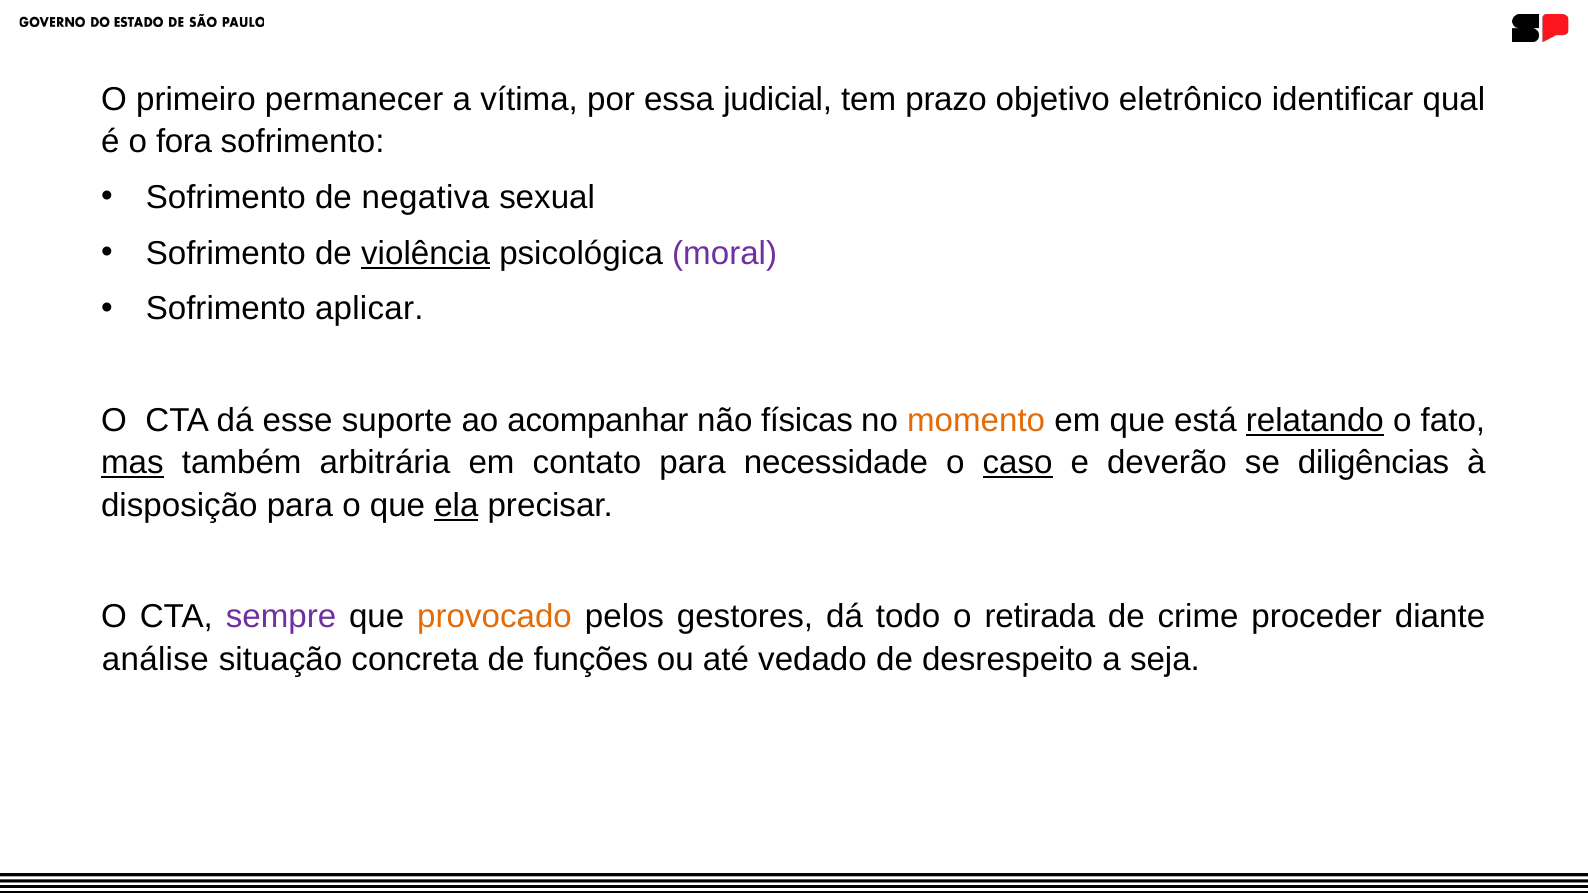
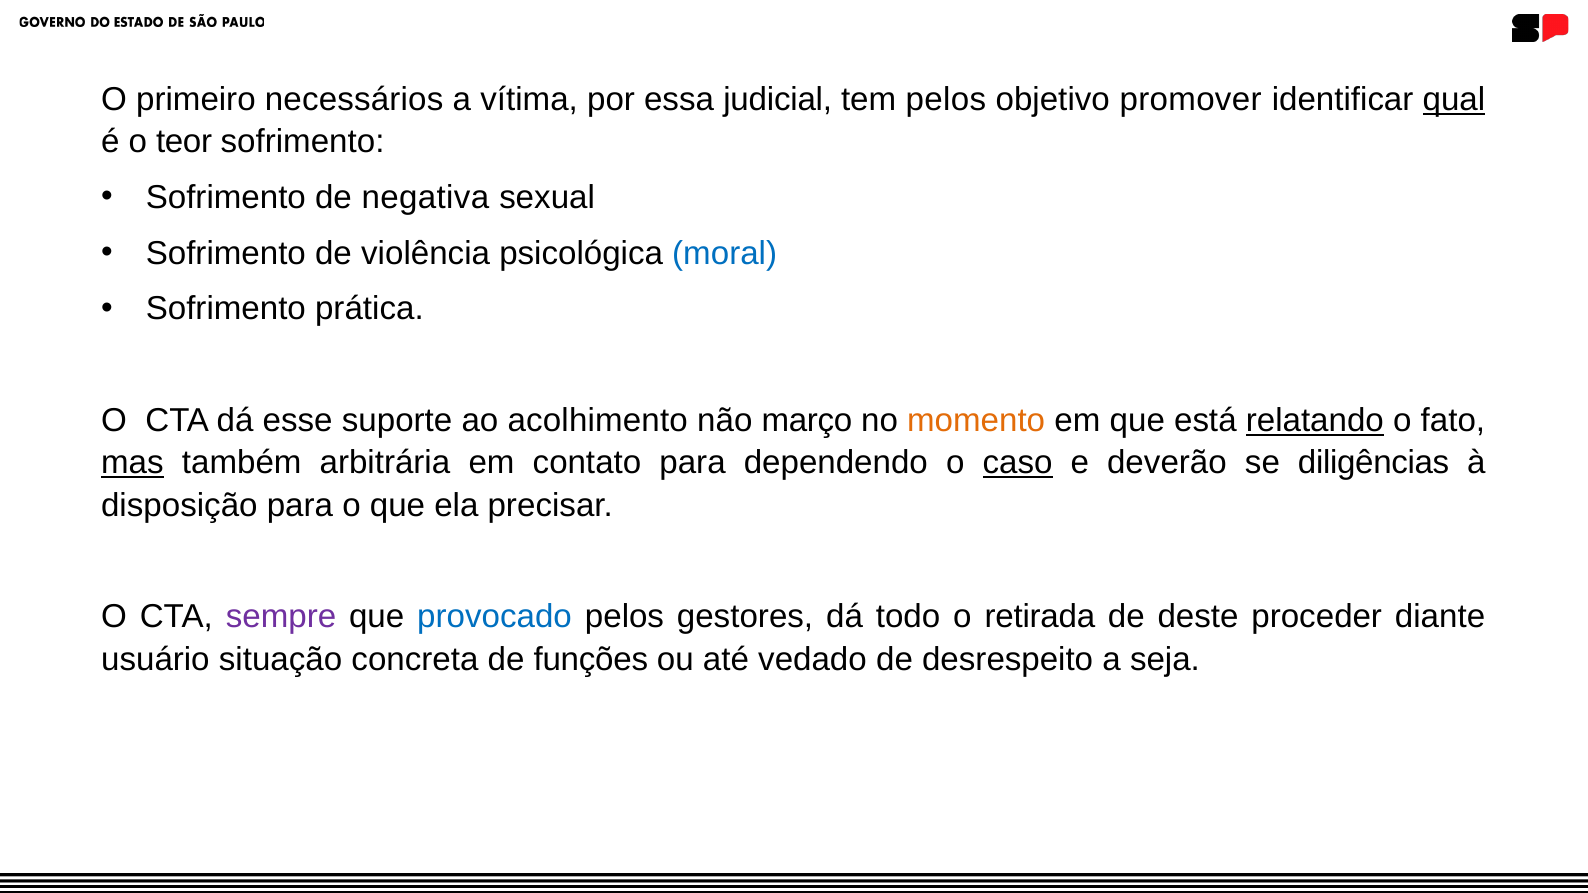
permanecer: permanecer -> necessários
tem prazo: prazo -> pelos
eletrônico: eletrônico -> promover
qual underline: none -> present
fora: fora -> teor
violência underline: present -> none
moral colour: purple -> blue
aplicar: aplicar -> prática
acompanhar: acompanhar -> acolhimento
físicas: físicas -> março
necessidade: necessidade -> dependendo
ela underline: present -> none
provocado colour: orange -> blue
crime: crime -> deste
análise: análise -> usuário
